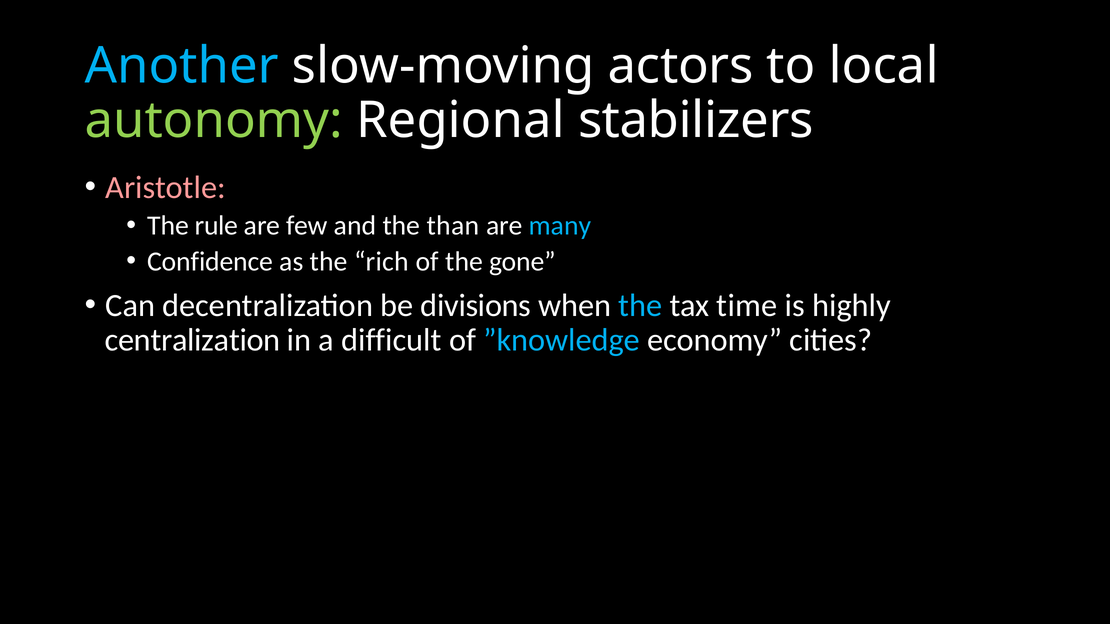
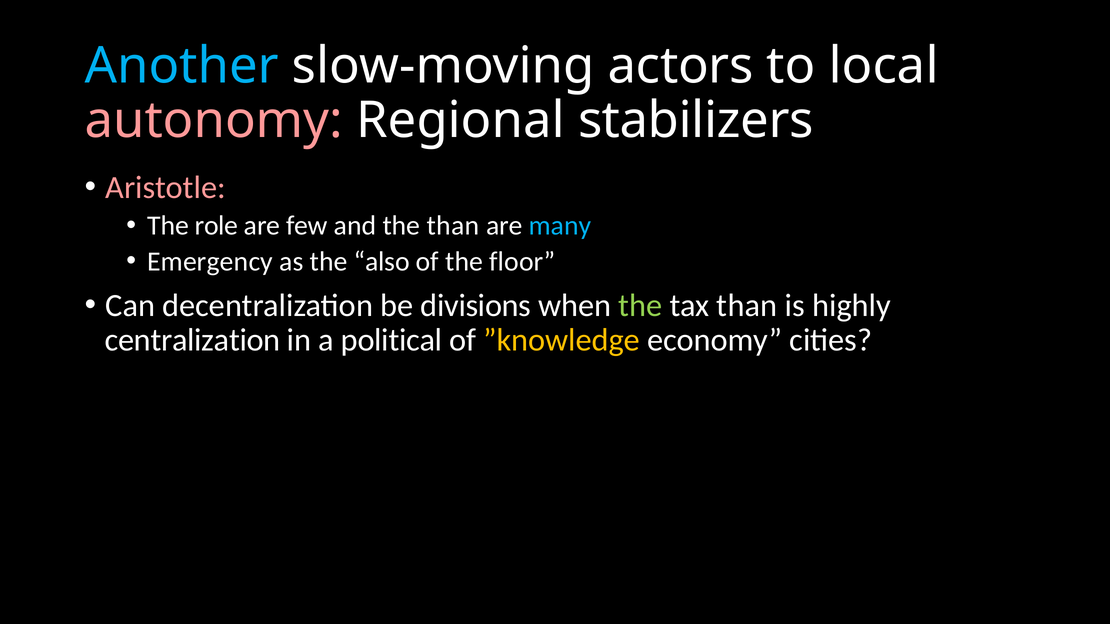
autonomy colour: light green -> pink
rule: rule -> role
Confidence: Confidence -> Emergency
rich: rich -> also
gone: gone -> floor
the at (640, 306) colour: light blue -> light green
tax time: time -> than
difficult: difficult -> political
”knowledge colour: light blue -> yellow
